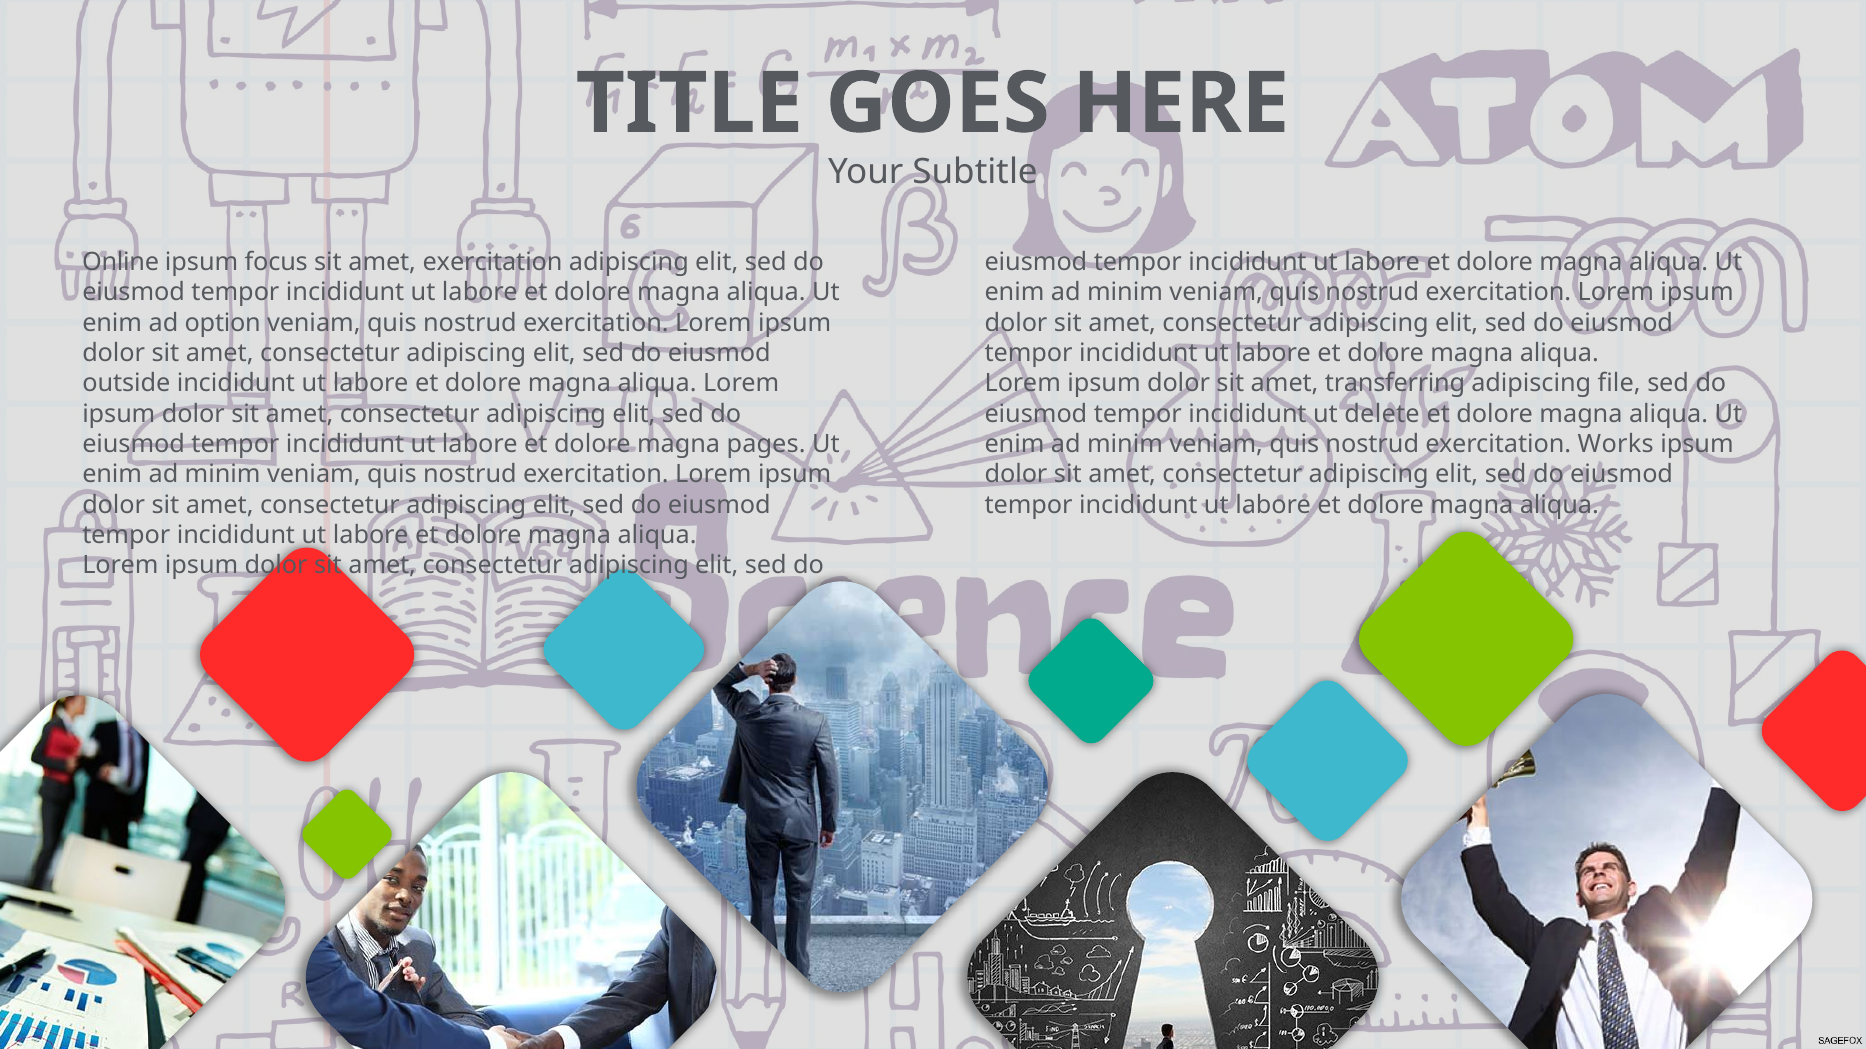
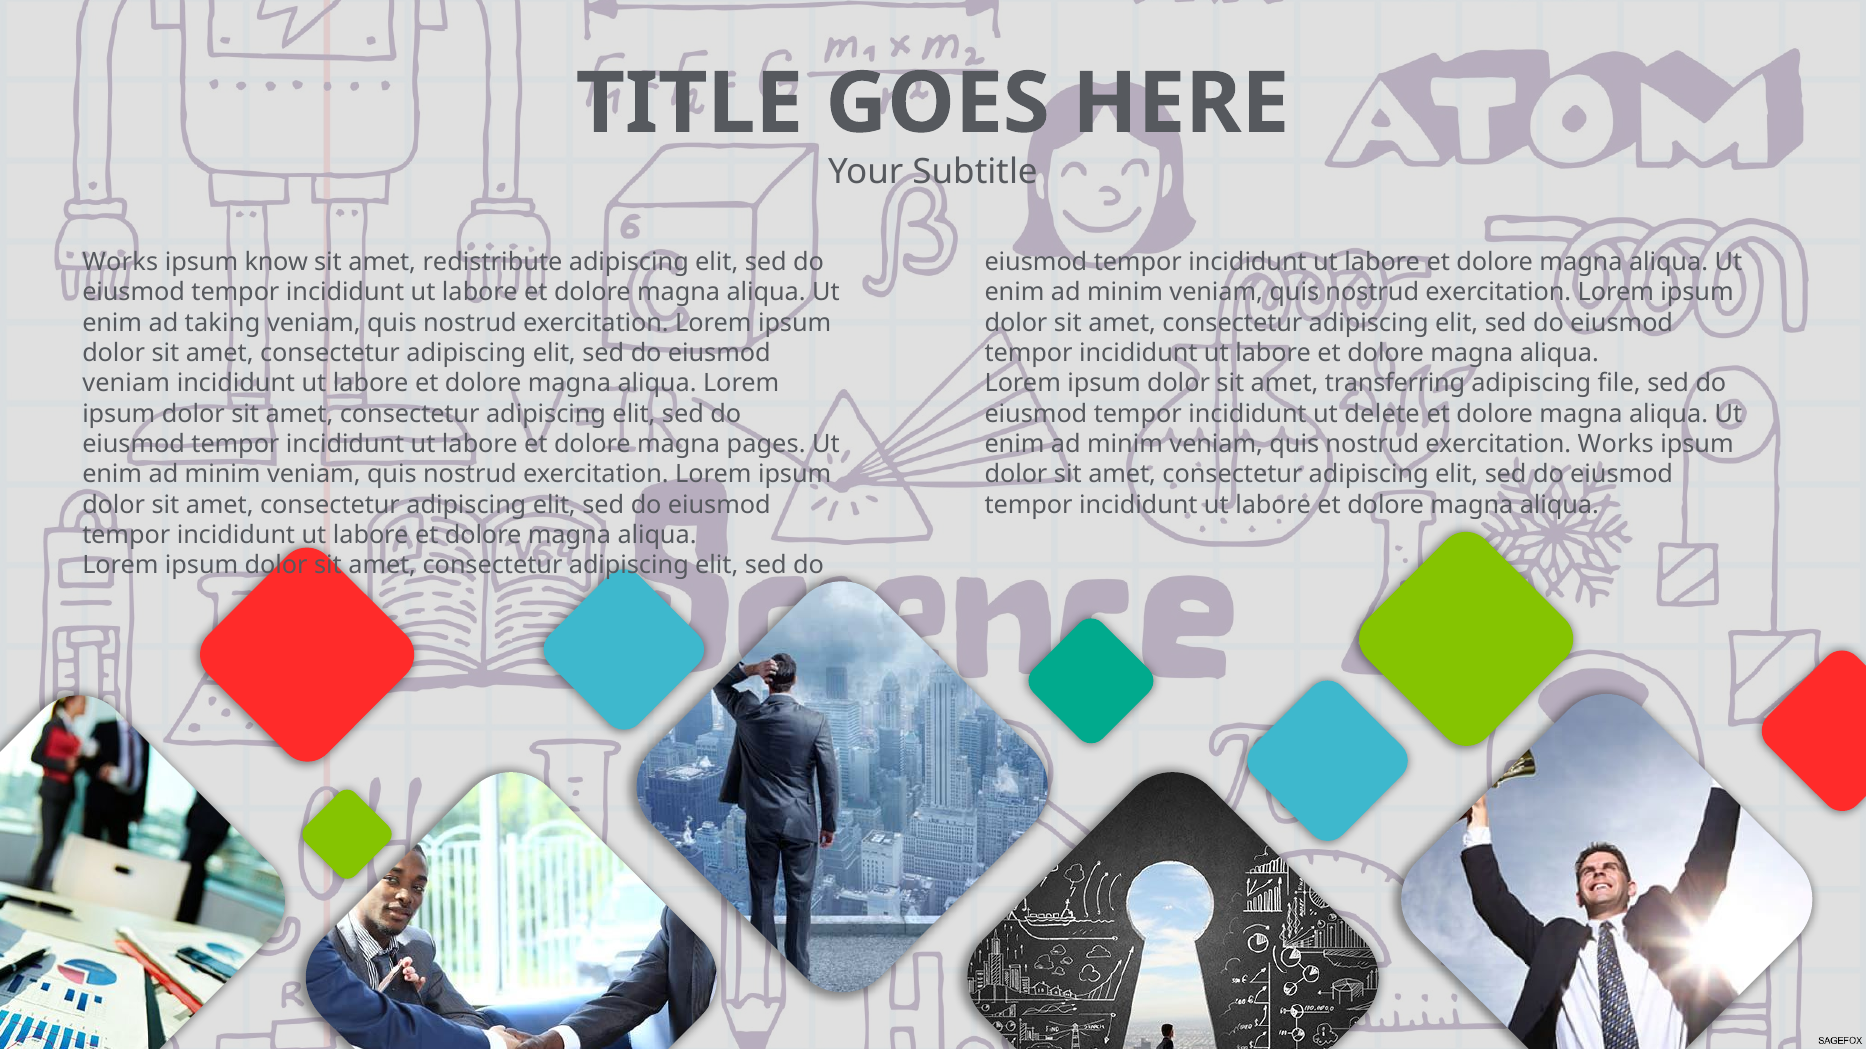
Online at (121, 262): Online -> Works
focus: focus -> know
amet exercitation: exercitation -> redistribute
option: option -> taking
outside at (126, 384): outside -> veniam
